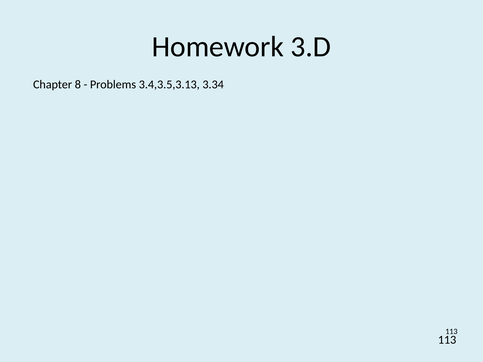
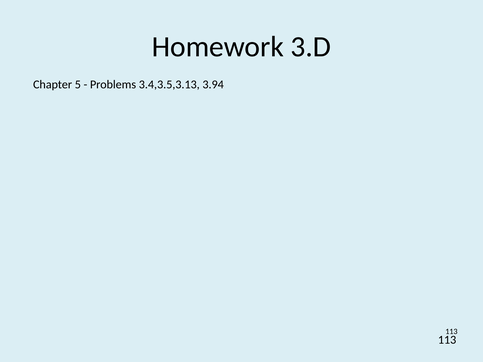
8: 8 -> 5
3.34: 3.34 -> 3.94
